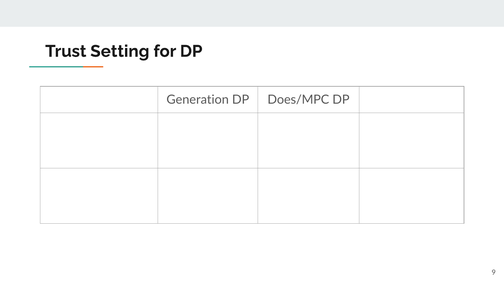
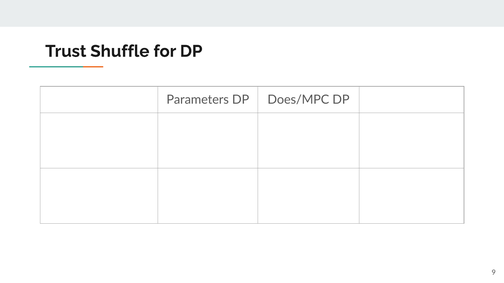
Setting: Setting -> Shuffle
Generation: Generation -> Parameters
